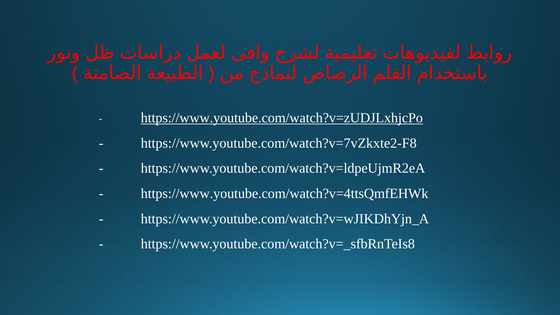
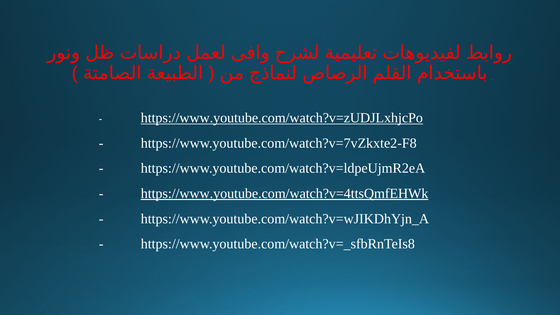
https://www.youtube.com/watch?v=4ttsQmfEHWk underline: none -> present
